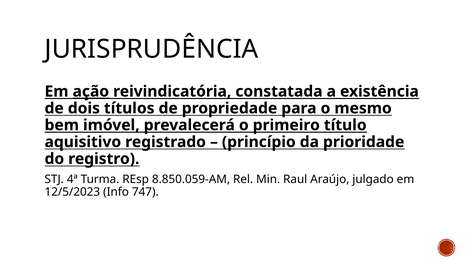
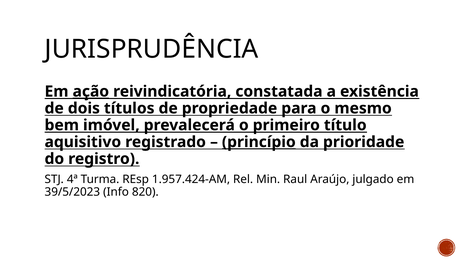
princípio underline: none -> present
8.850.059-AM: 8.850.059-AM -> 1.957.424-AM
12/5/2023: 12/5/2023 -> 39/5/2023
747: 747 -> 820
